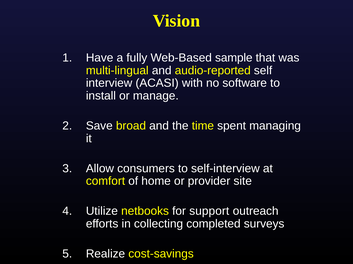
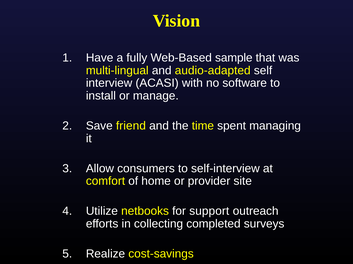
audio-reported: audio-reported -> audio-adapted
broad: broad -> friend
